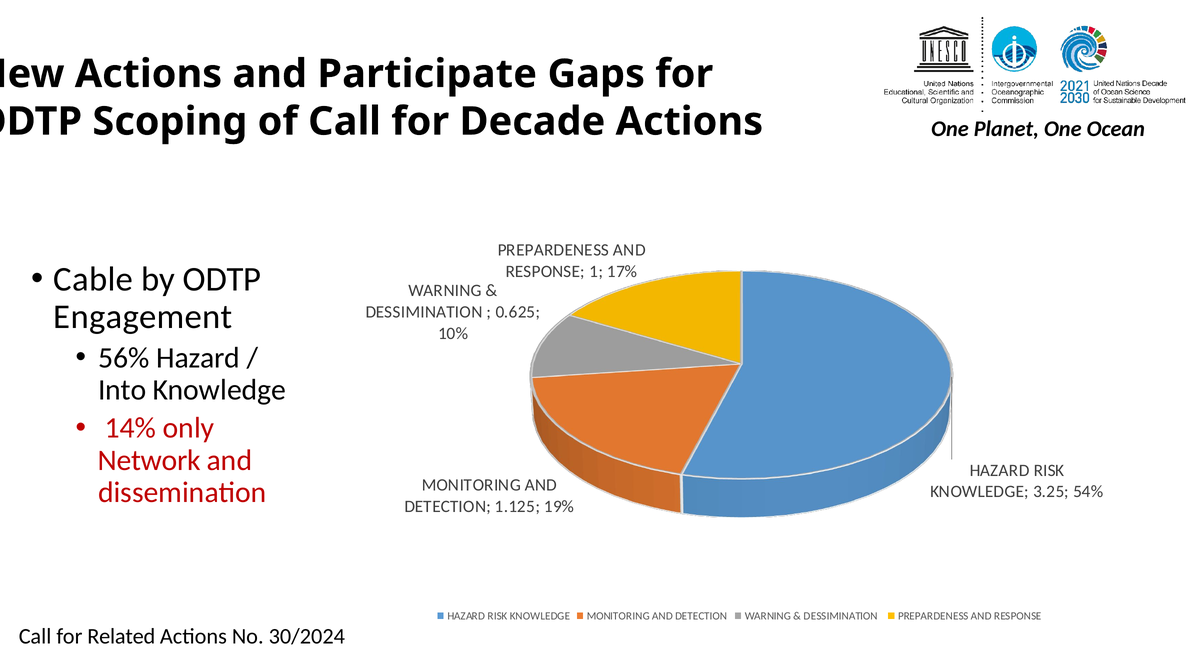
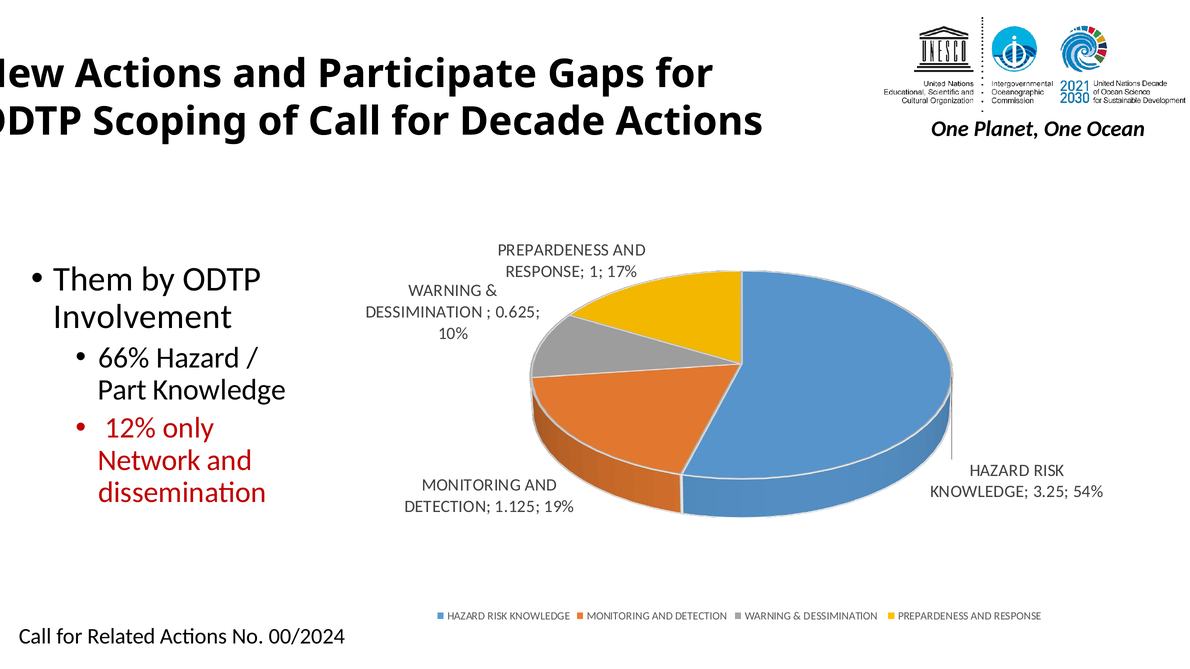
Cable: Cable -> Them
Engagement: Engagement -> Involvement
56%: 56% -> 66%
Into: Into -> Part
14%: 14% -> 12%
30/2024: 30/2024 -> 00/2024
